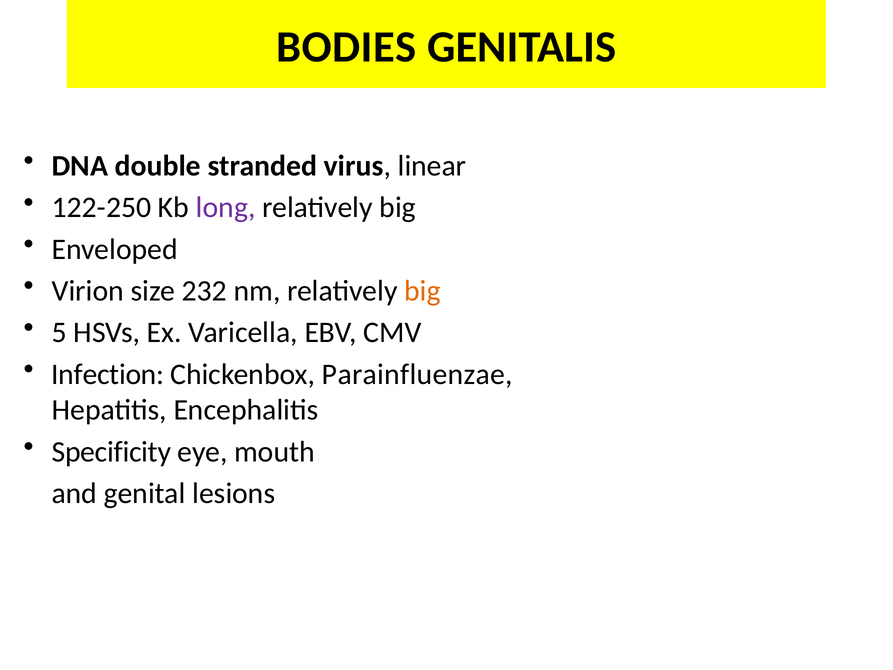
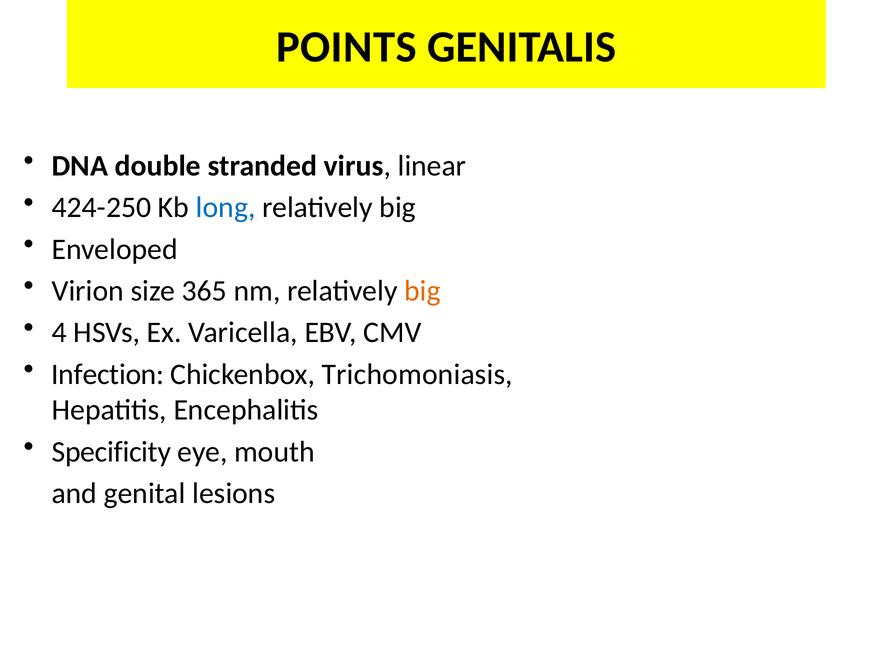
BODIES: BODIES -> POINTS
122-250: 122-250 -> 424-250
long colour: purple -> blue
232: 232 -> 365
5: 5 -> 4
Parainfluenzae: Parainfluenzae -> Trichomoniasis
